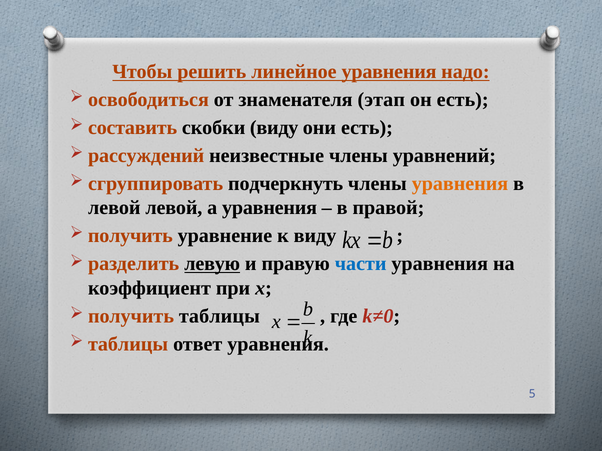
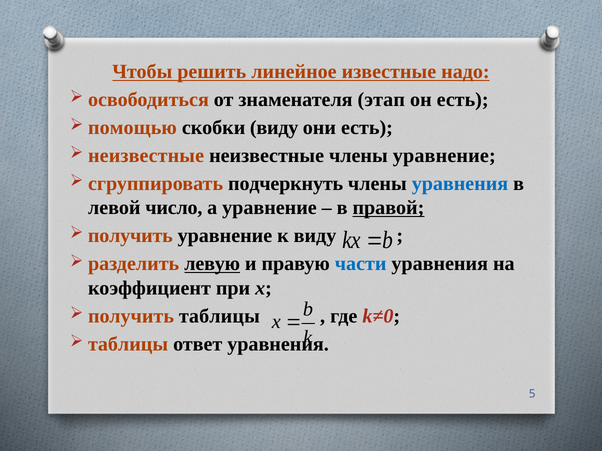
линейное уравнения: уравнения -> известные
составить: составить -> помощью
рассуждений at (146, 156): рассуждений -> неизвестные
члены уравнений: уравнений -> уравнение
уравнения at (460, 184) colour: orange -> blue
левой левой: левой -> число
а уравнения: уравнения -> уравнение
правой underline: none -> present
